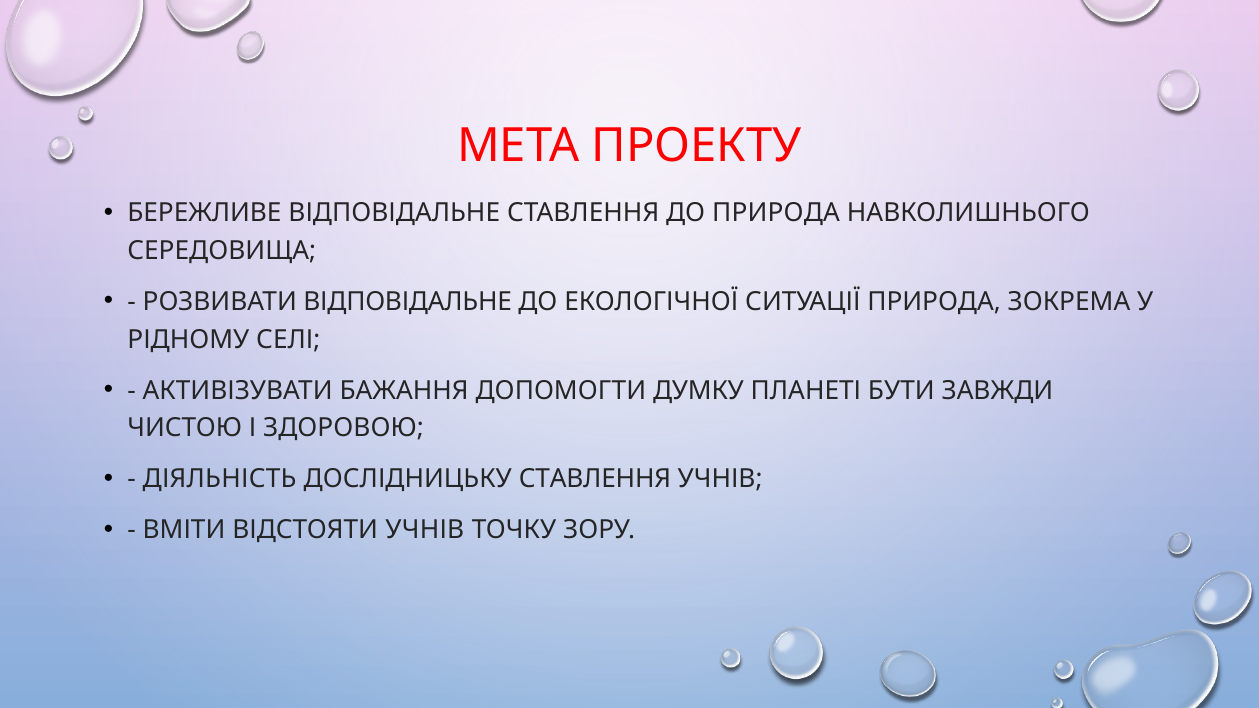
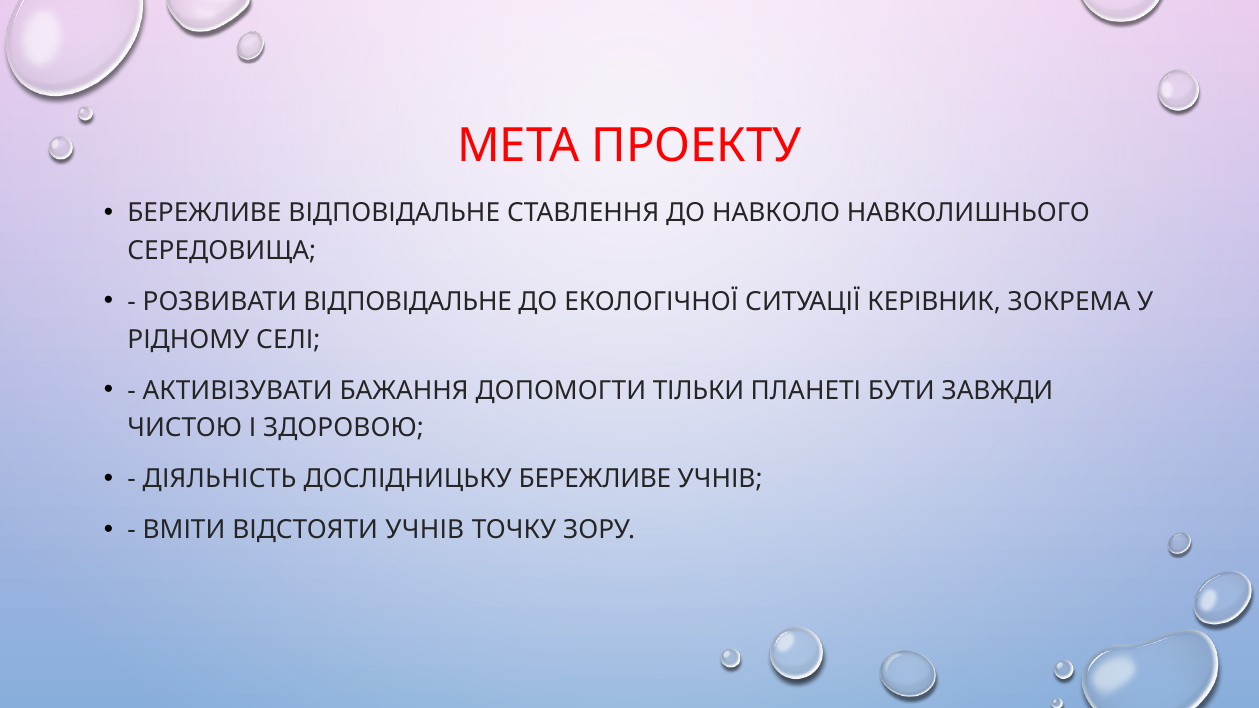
ДО ПРИРОДА: ПРИРОДА -> НАВКОЛО
СИТУАЦІЇ ПРИРОДА: ПРИРОДА -> КЕРІВНИК
ДУМКУ: ДУМКУ -> ТІЛЬКИ
ДОСЛІДНИЦЬКУ СТАВЛЕННЯ: СТАВЛЕННЯ -> БЕРЕЖЛИВЕ
